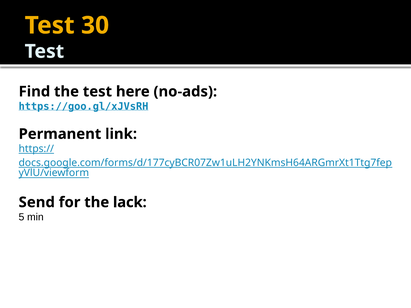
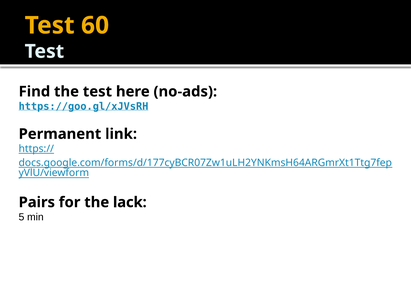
30: 30 -> 60
Send: Send -> Pairs
